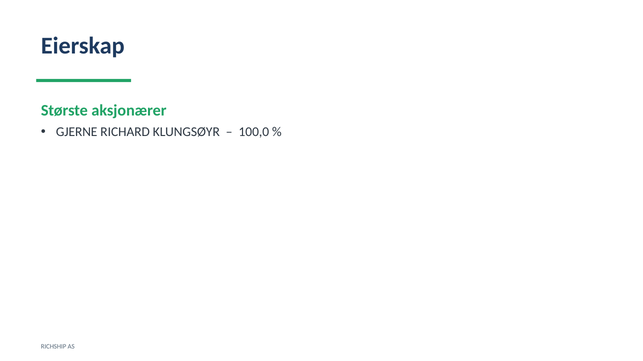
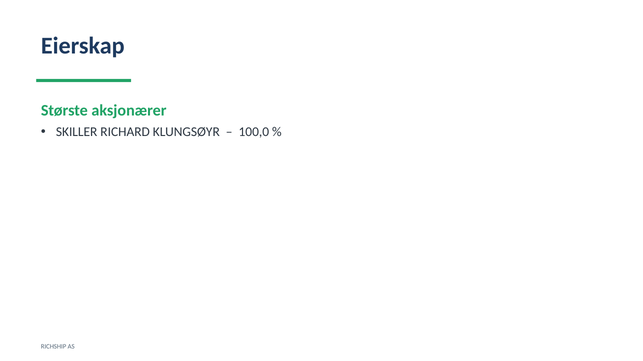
GJERNE: GJERNE -> SKILLER
